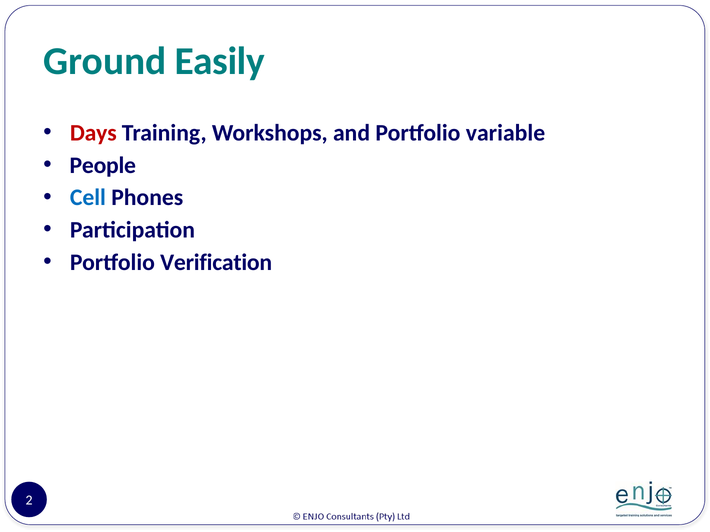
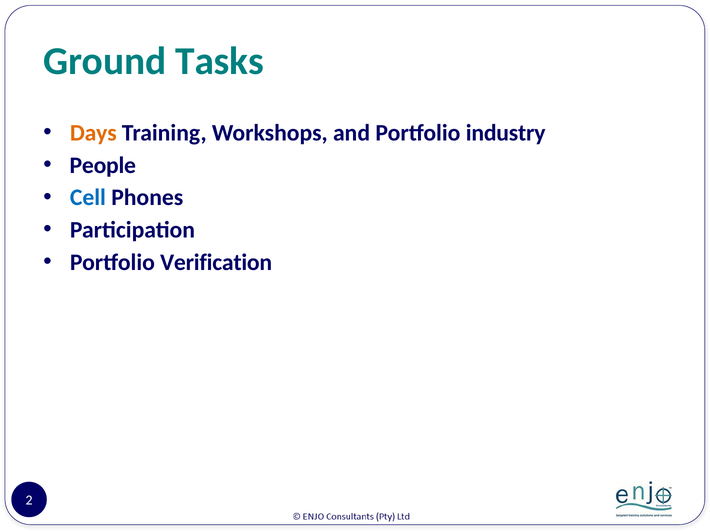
Easily: Easily -> Tasks
Days colour: red -> orange
variable: variable -> industry
